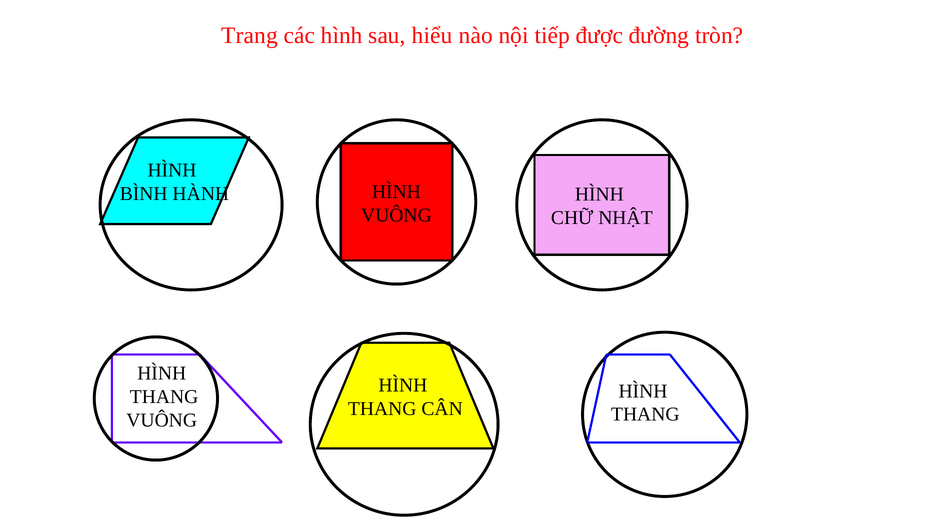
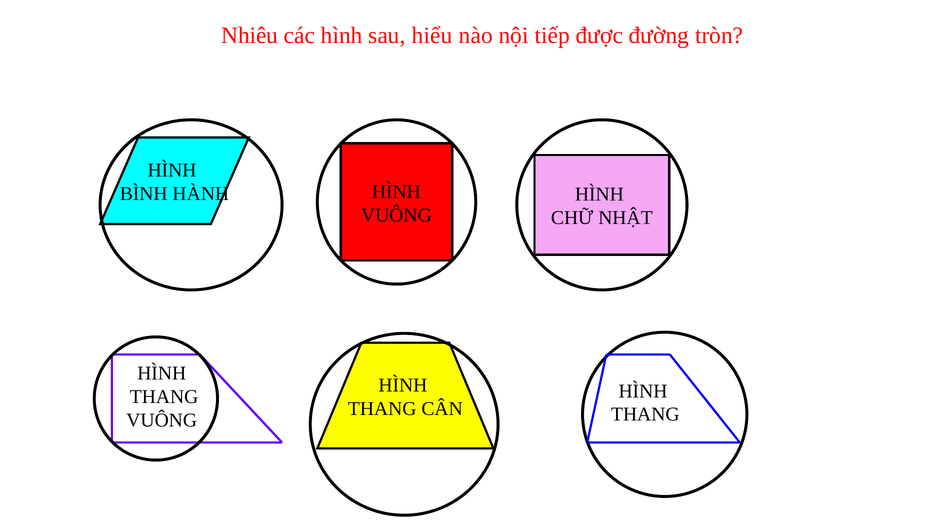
Trang: Trang -> Nhiêu
